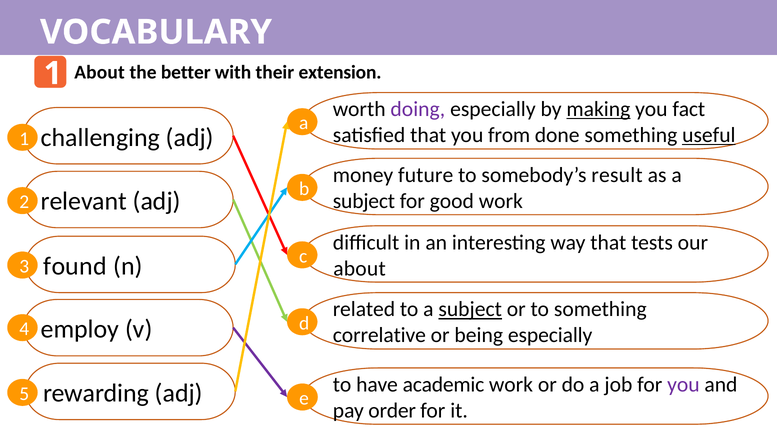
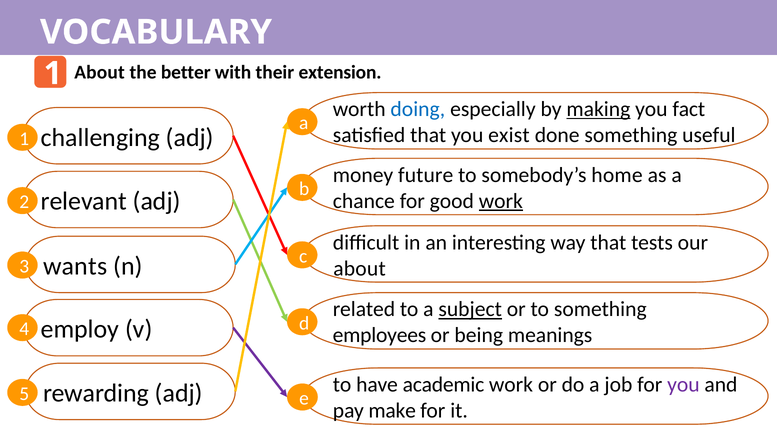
doing colour: purple -> blue
from: from -> exist
useful underline: present -> none
result: result -> home
subject at (364, 201): subject -> chance
work at (501, 201) underline: none -> present
found: found -> wants
correlative: correlative -> employees
being especially: especially -> meanings
order: order -> make
